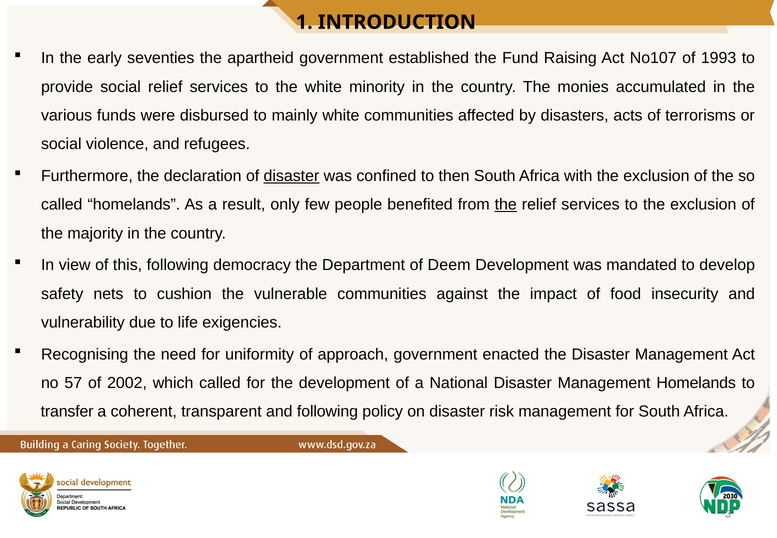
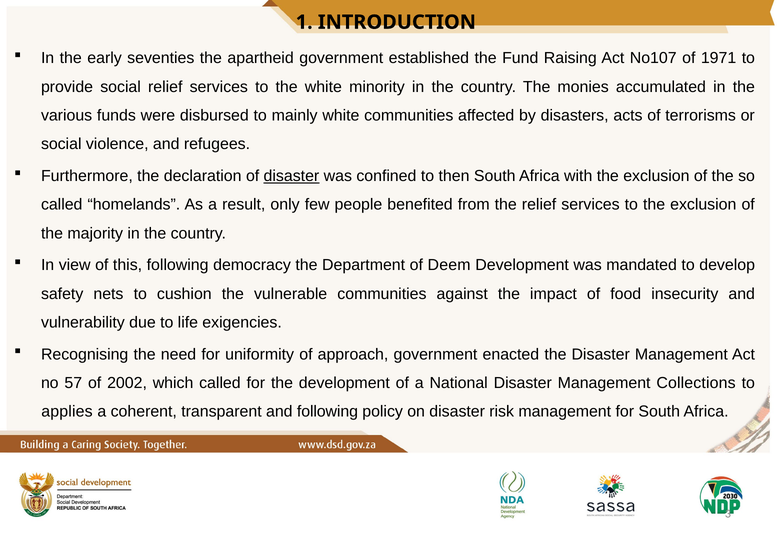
1993: 1993 -> 1971
the at (506, 205) underline: present -> none
Management Homelands: Homelands -> Collections
transfer: transfer -> applies
